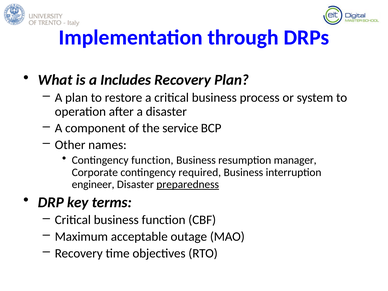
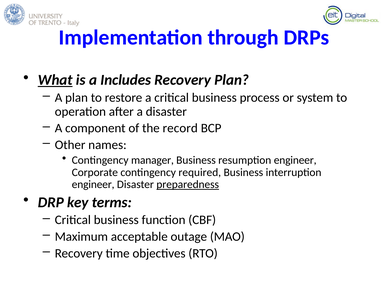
What underline: none -> present
service: service -> record
Contingency function: function -> manager
resumption manager: manager -> engineer
